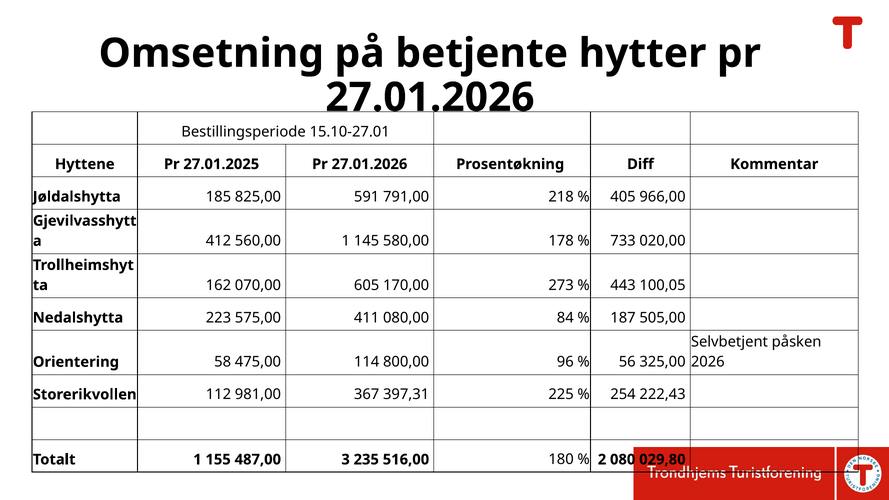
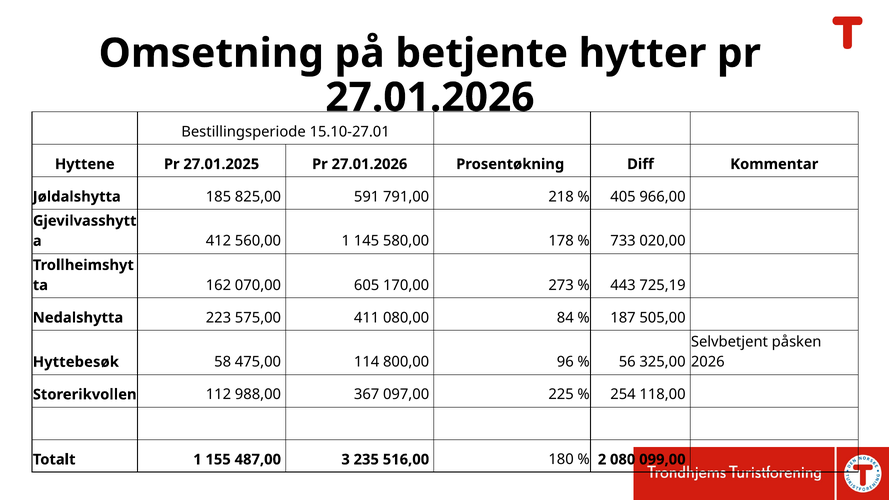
100,05: 100,05 -> 725,19
Orientering: Orientering -> Hyttebesøk
981,00: 981,00 -> 988,00
397,31: 397,31 -> 097,00
222,43: 222,43 -> 118,00
029,80: 029,80 -> 099,00
